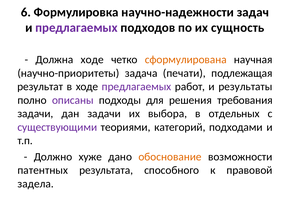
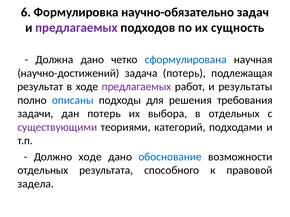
научно-надежности: научно-надежности -> научно-обязательно
Должна ходе: ходе -> дано
сформулирована colour: orange -> blue
научно-приоритеты: научно-приоритеты -> научно-достижений
задача печати: печати -> потерь
описаны colour: purple -> blue
дан задачи: задачи -> потерь
Должно хуже: хуже -> ходе
обоснование colour: orange -> blue
патентных at (43, 171): патентных -> отдельных
